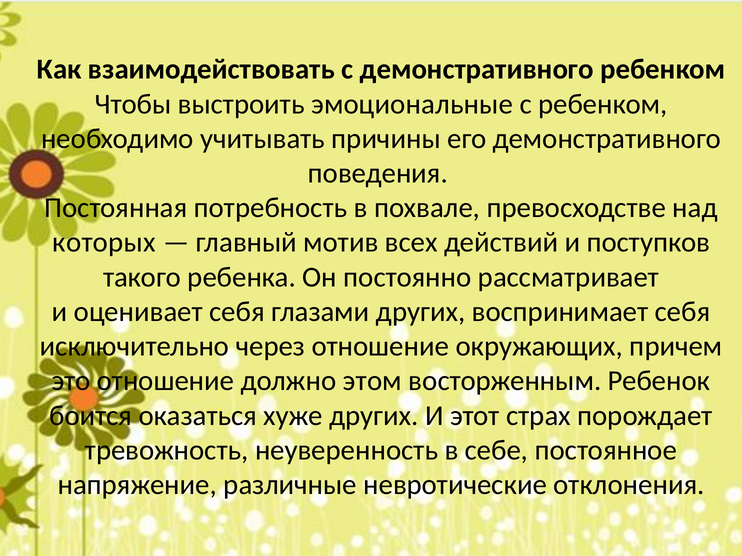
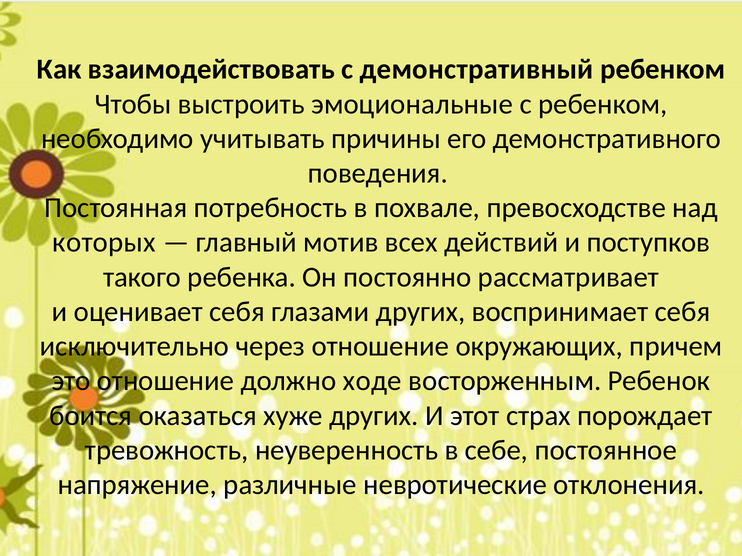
с демонстративного: демонстративного -> демонстративный
этом: этом -> ходе
